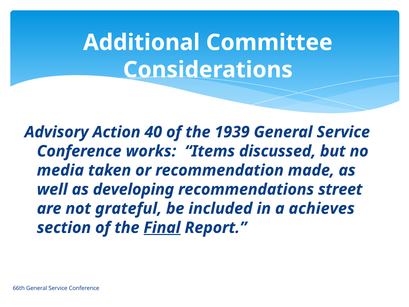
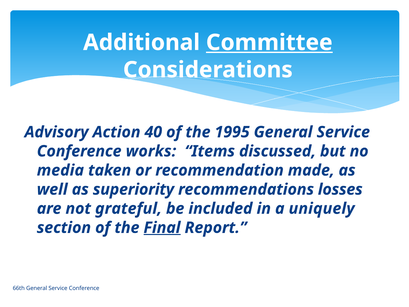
Committee underline: none -> present
1939: 1939 -> 1995
developing: developing -> superiority
street: street -> losses
achieves: achieves -> uniquely
